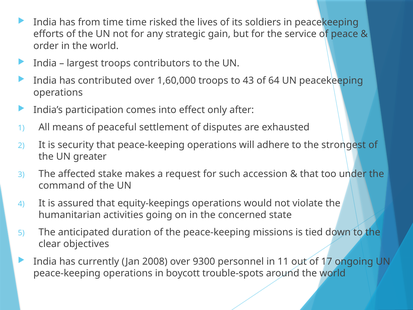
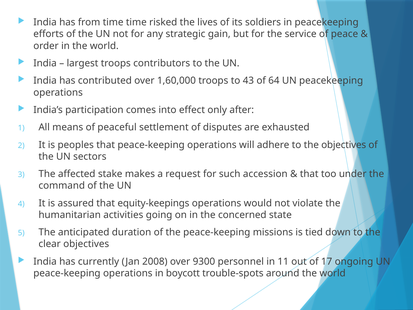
security: security -> peoples
the strongest: strongest -> objectives
greater: greater -> sectors
